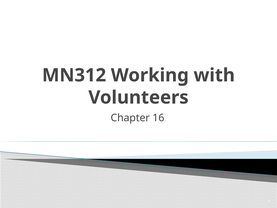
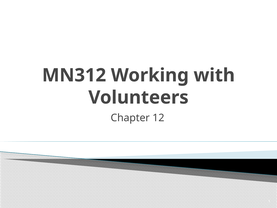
16: 16 -> 12
